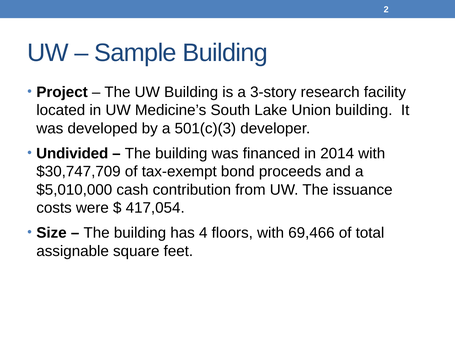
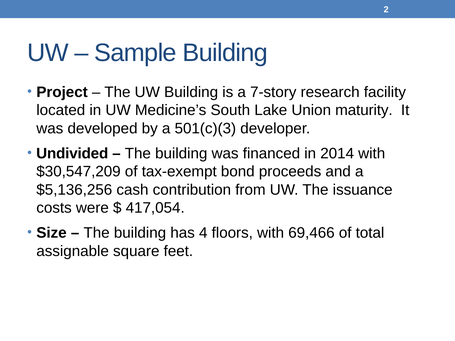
3-story: 3-story -> 7-story
Union building: building -> maturity
$30,747,709: $30,747,709 -> $30,547,209
$5,010,000: $5,010,000 -> $5,136,256
